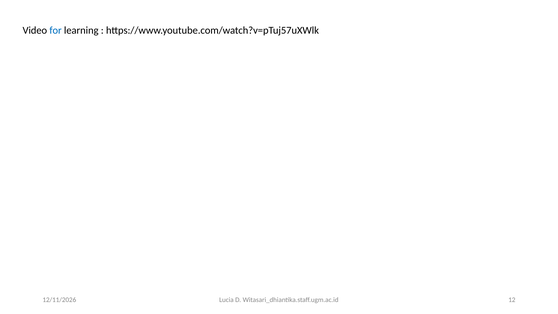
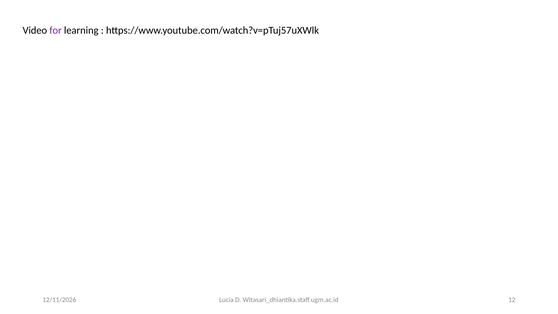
for colour: blue -> purple
